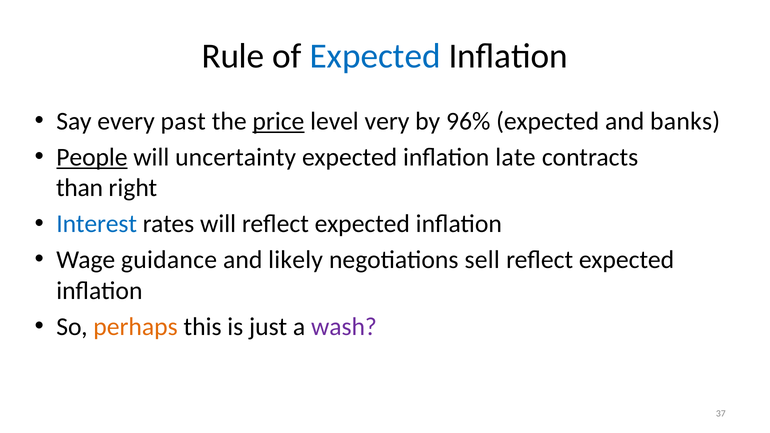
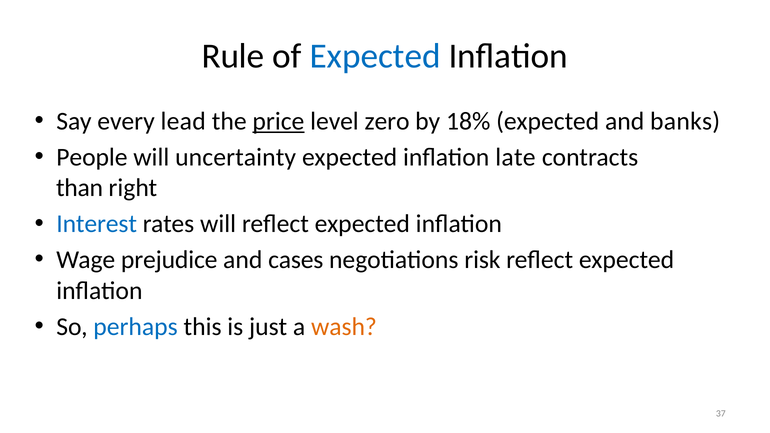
past: past -> lead
very: very -> zero
96%: 96% -> 18%
People underline: present -> none
guidance: guidance -> prejudice
likely: likely -> cases
sell: sell -> risk
perhaps colour: orange -> blue
wash colour: purple -> orange
